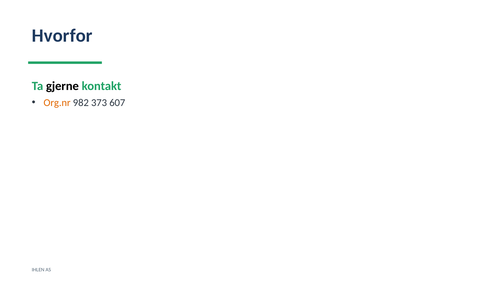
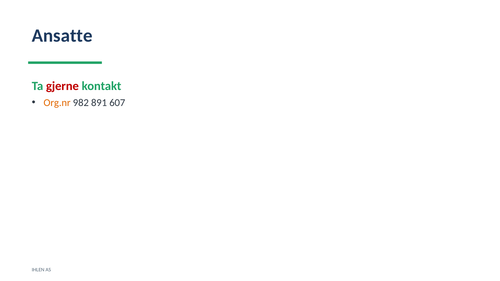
Hvorfor: Hvorfor -> Ansatte
gjerne colour: black -> red
373: 373 -> 891
